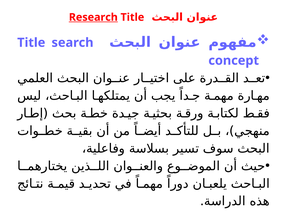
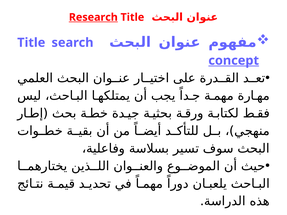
concept underline: none -> present
